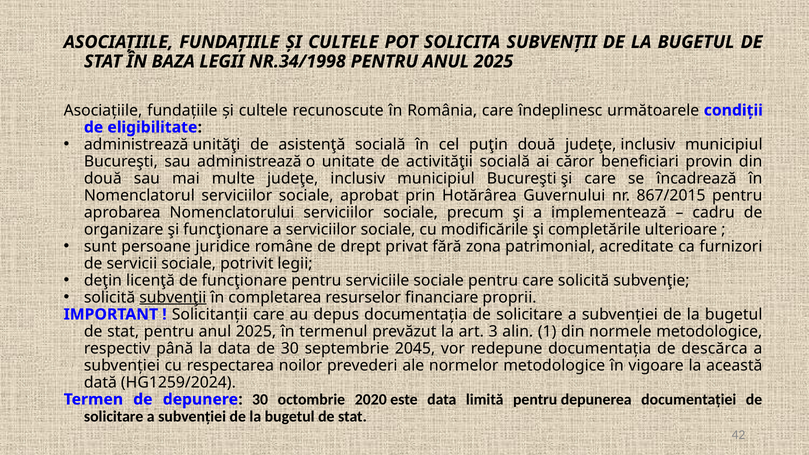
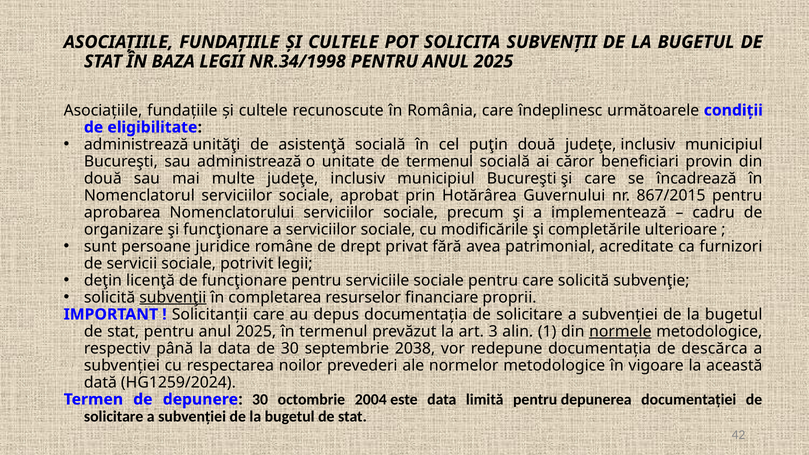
de activităţii: activităţii -> termenul
zona: zona -> avea
normele underline: none -> present
2045: 2045 -> 2038
2020: 2020 -> 2004
